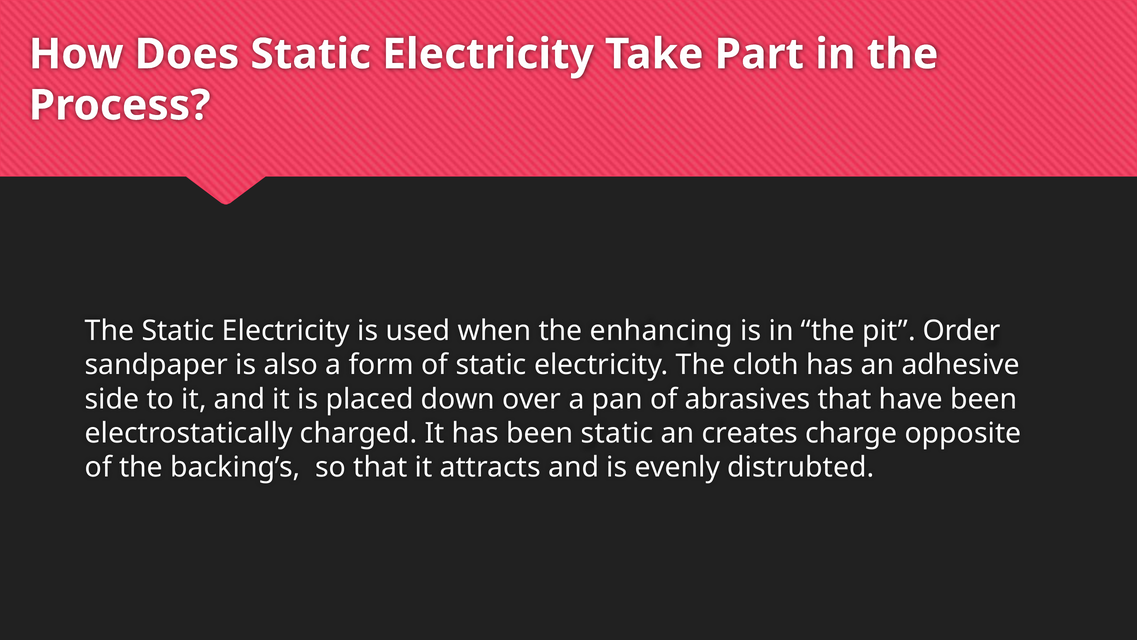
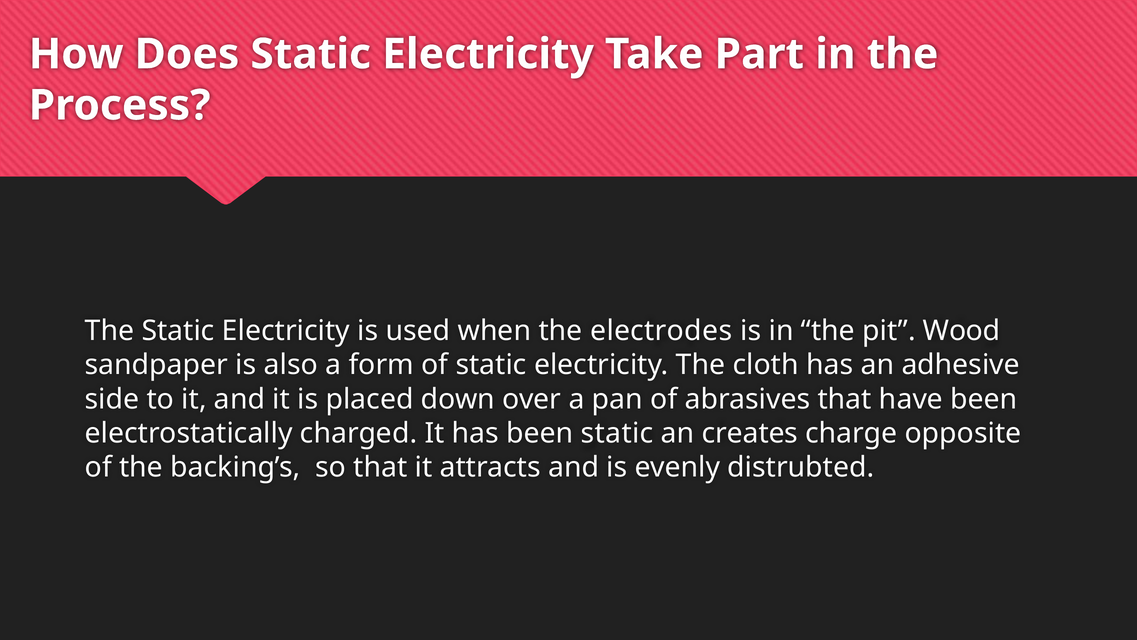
enhancing: enhancing -> electrodes
Order: Order -> Wood
